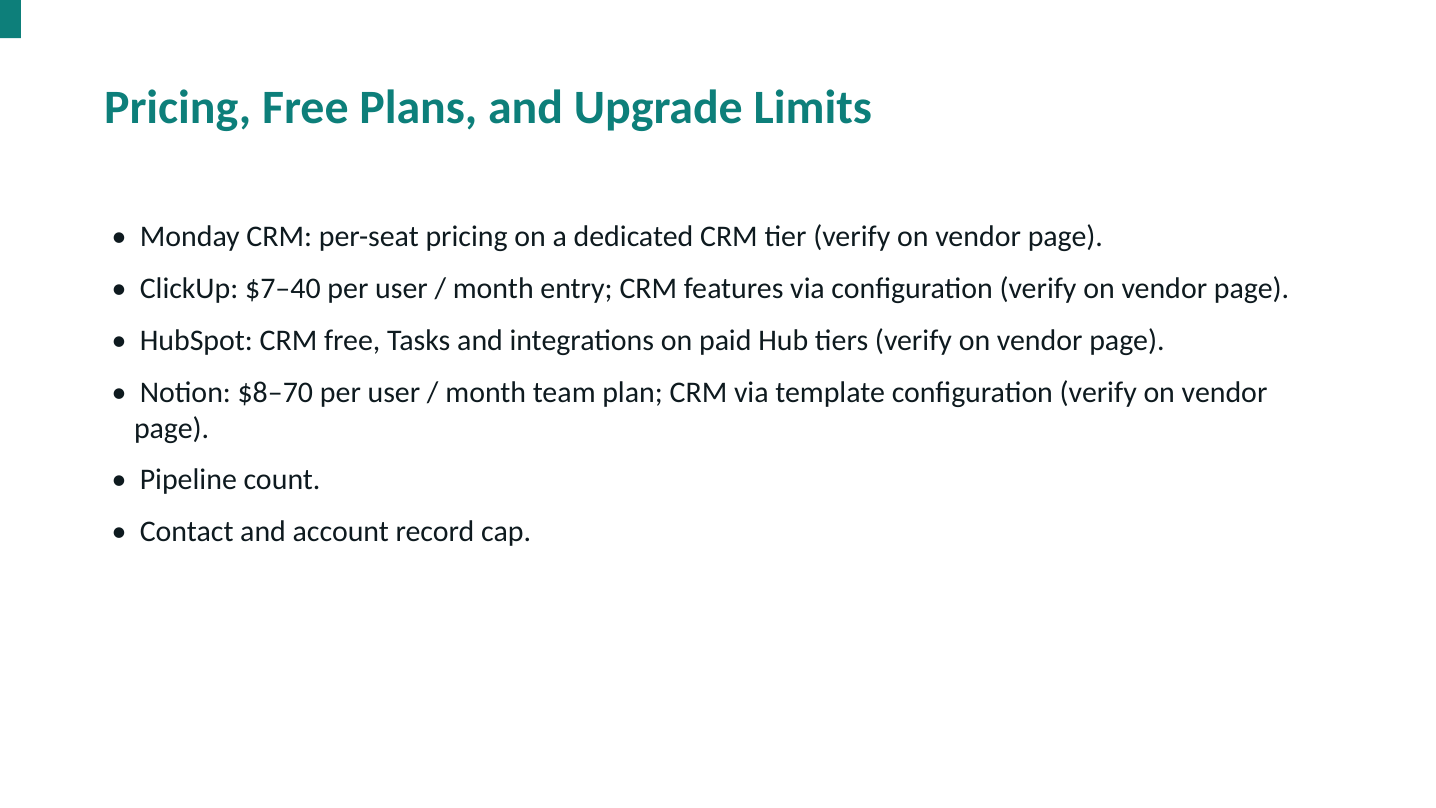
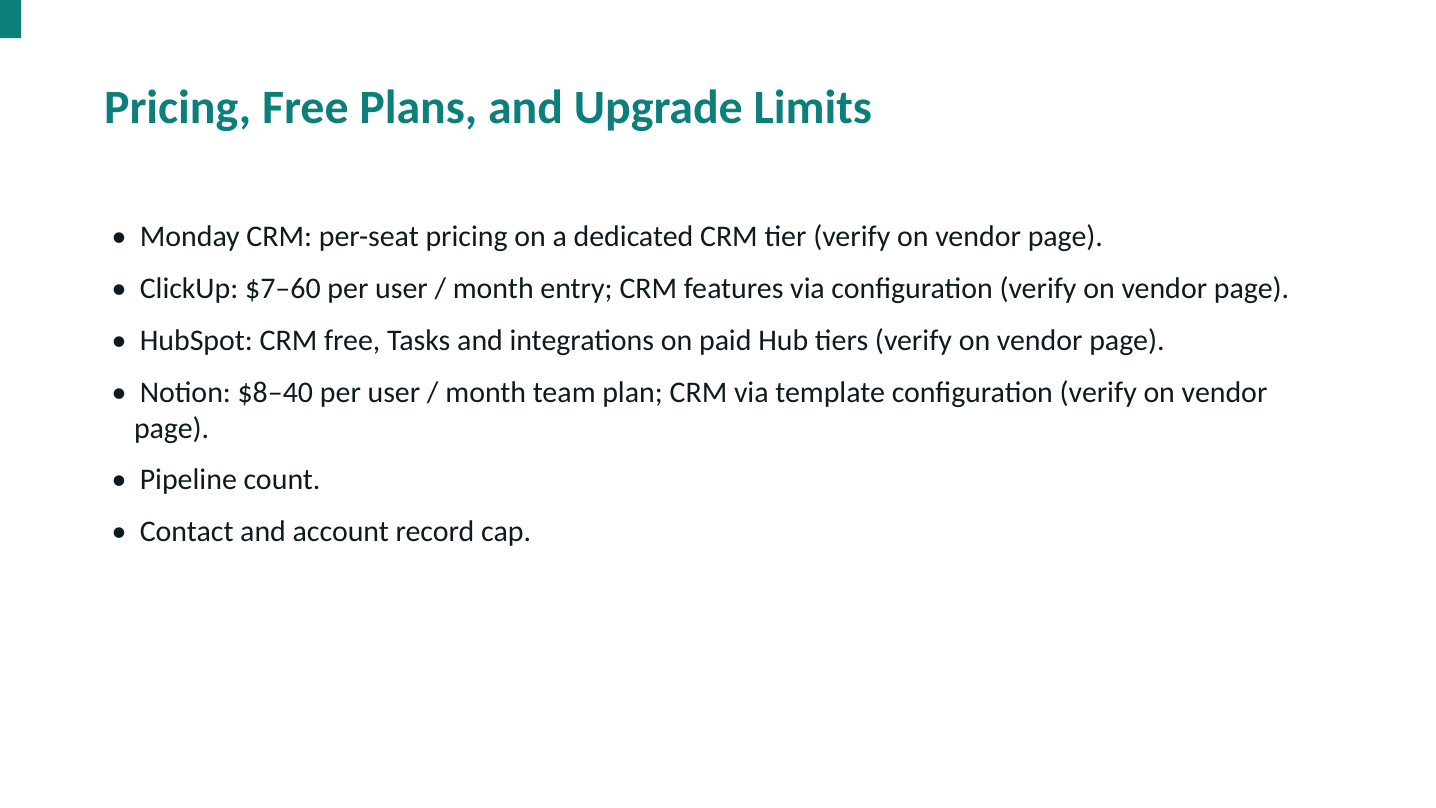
$7–40: $7–40 -> $7–60
$8–70: $8–70 -> $8–40
